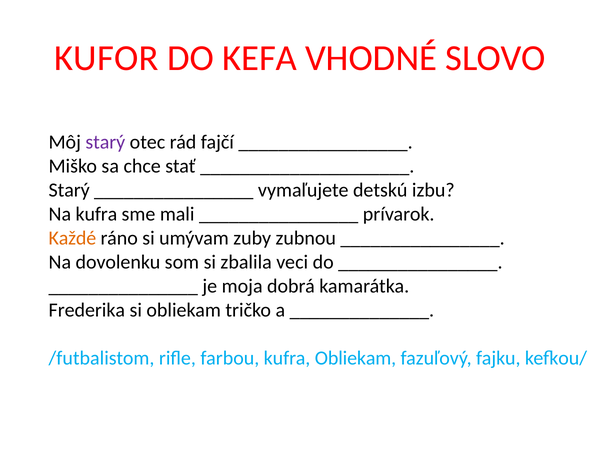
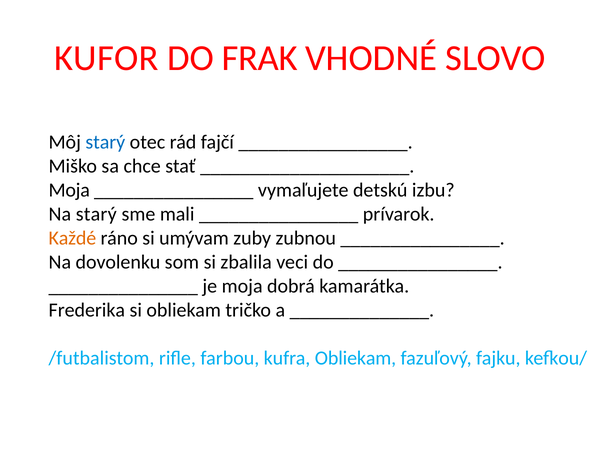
KEFA: KEFA -> FRAK
starý at (105, 142) colour: purple -> blue
Starý at (69, 190): Starý -> Moja
Na kufra: kufra -> starý
